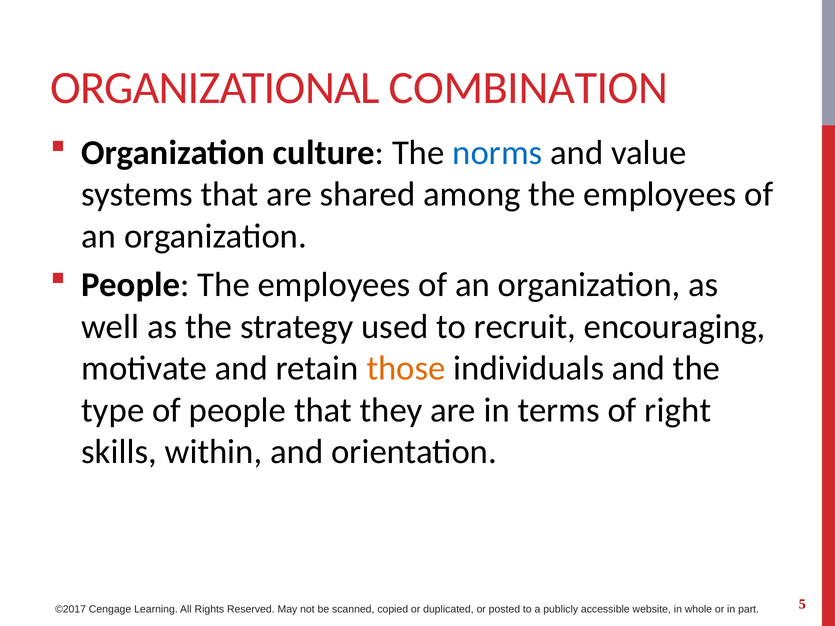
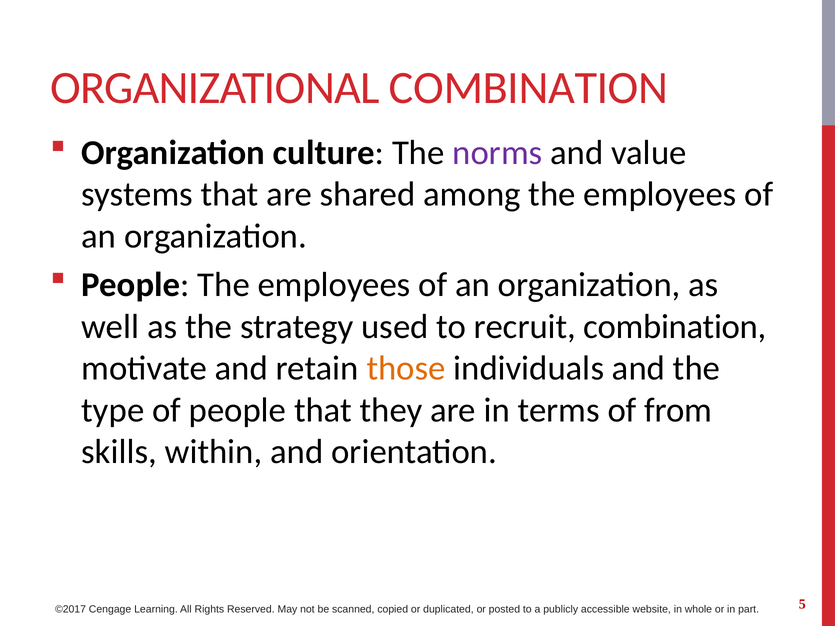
norms colour: blue -> purple
recruit encouraging: encouraging -> combination
right: right -> from
